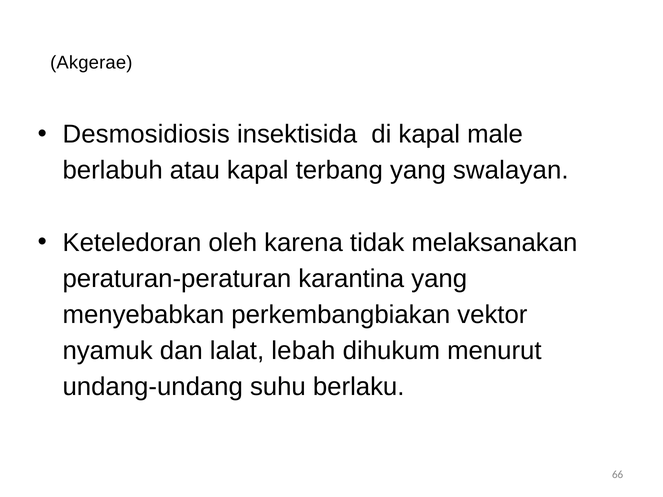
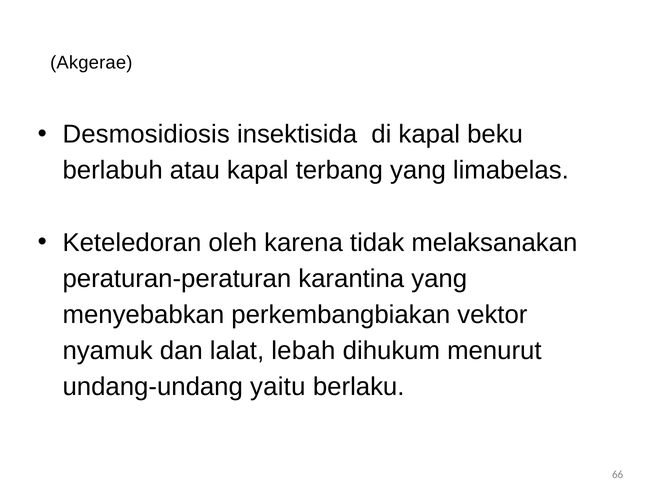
male: male -> beku
swalayan: swalayan -> limabelas
suhu: suhu -> yaitu
